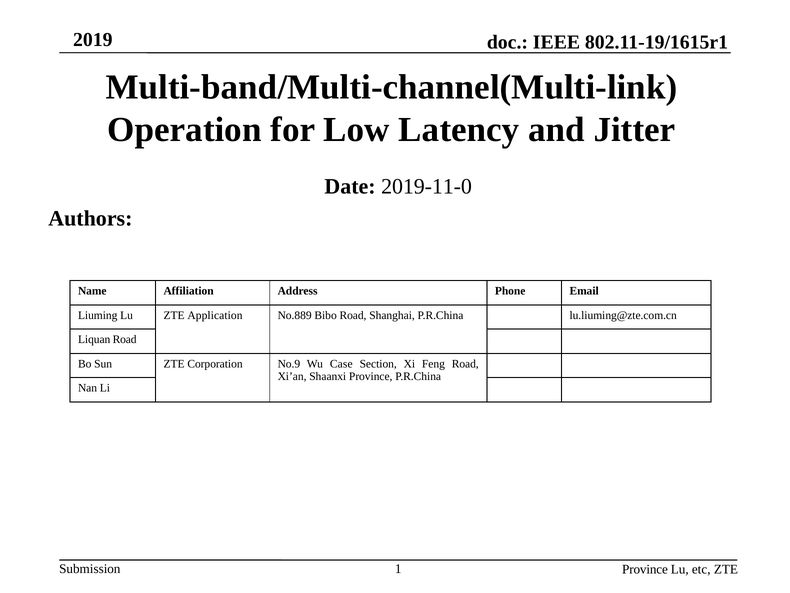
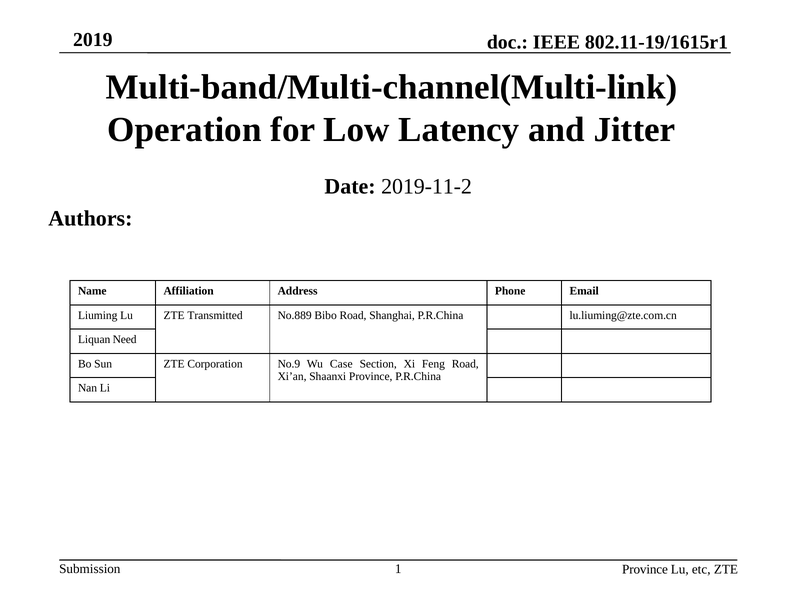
2019-11-0: 2019-11-0 -> 2019-11-2
Application: Application -> Transmitted
Liquan Road: Road -> Need
